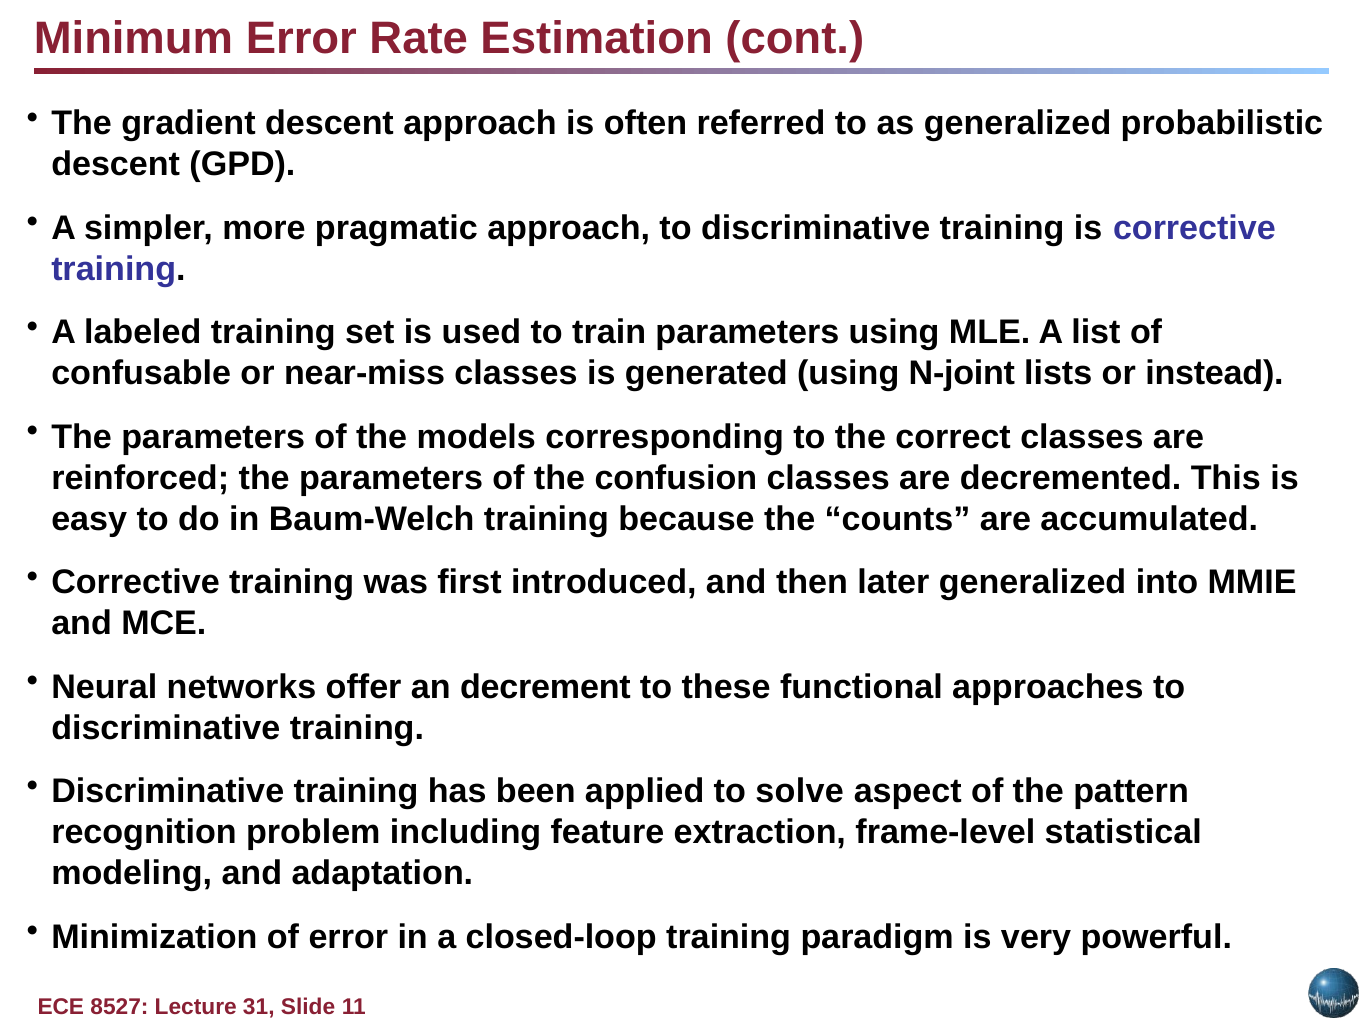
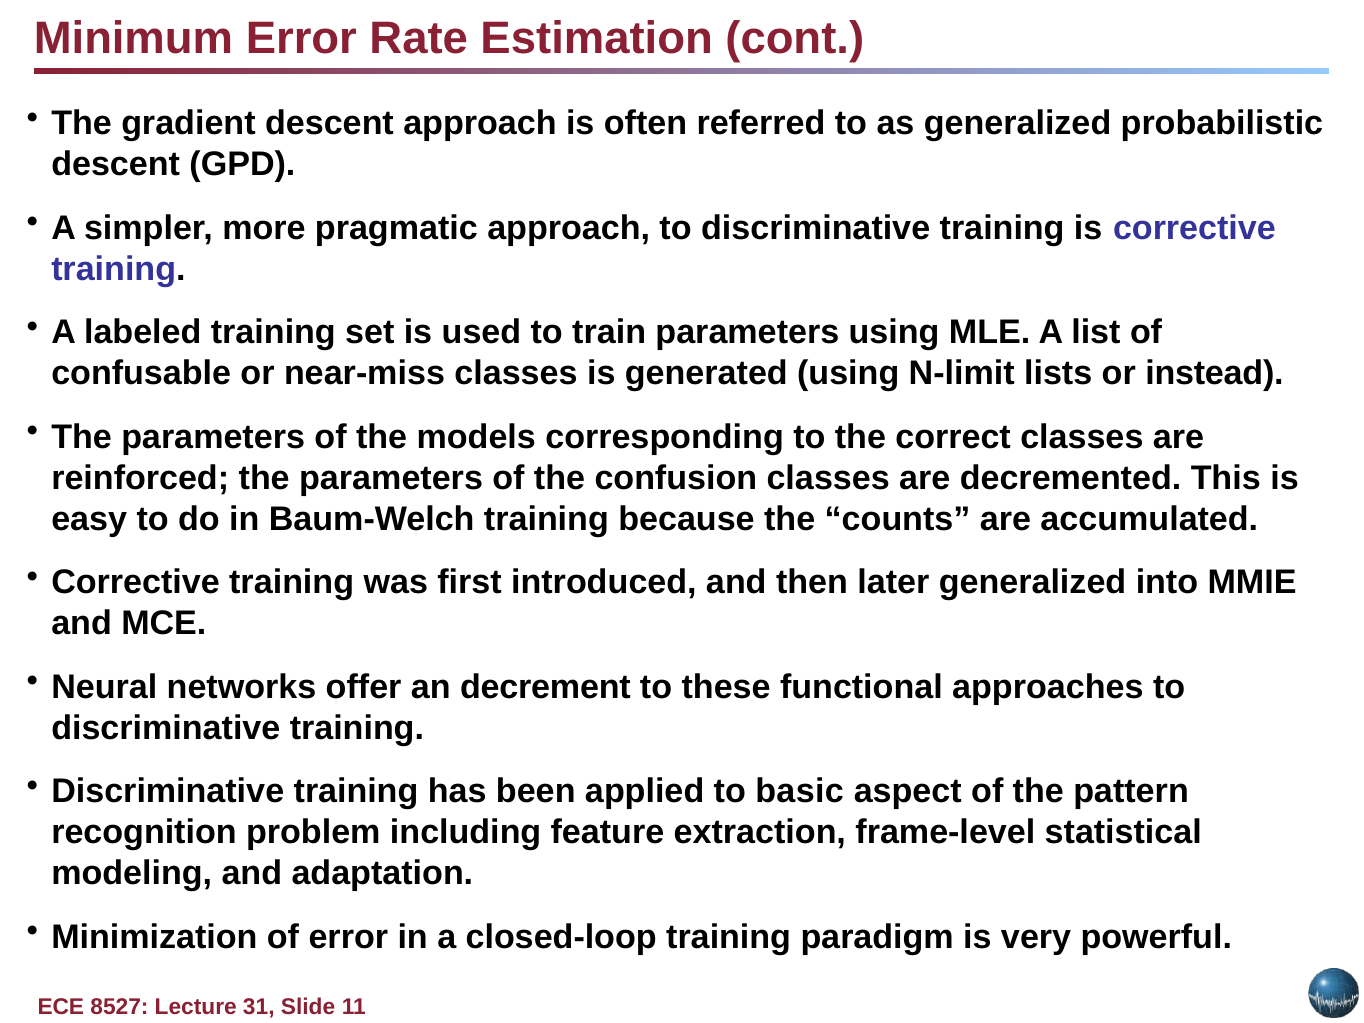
N-joint: N-joint -> N-limit
solve: solve -> basic
